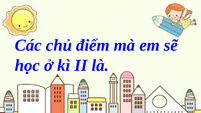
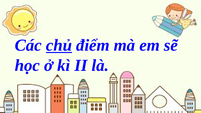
chủ underline: none -> present
